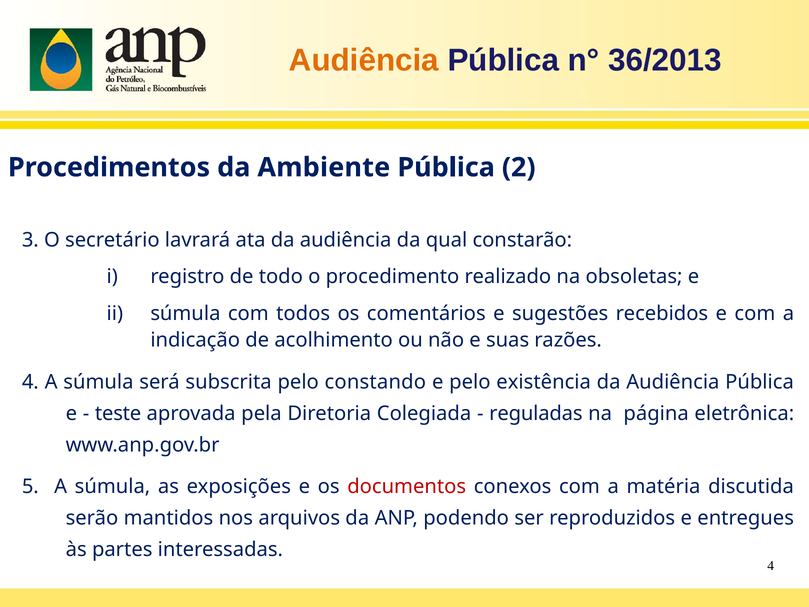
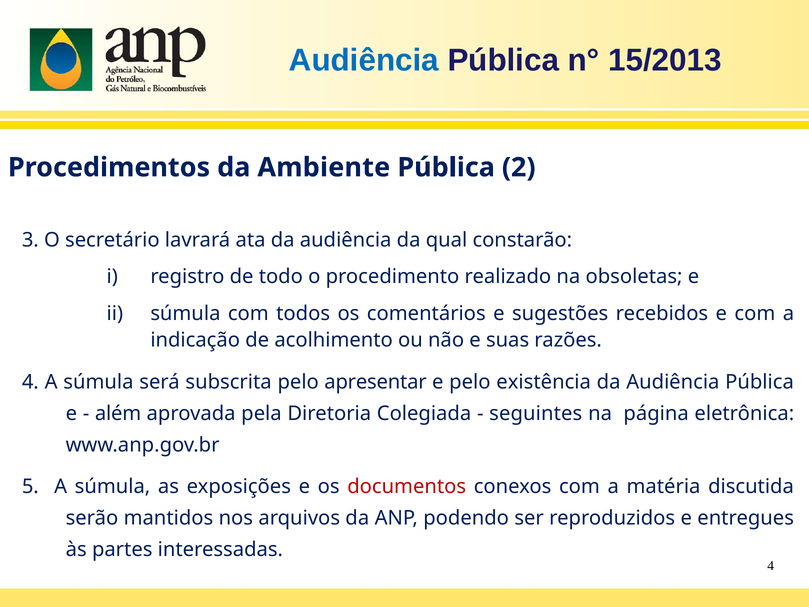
Audiência at (364, 60) colour: orange -> blue
36/2013: 36/2013 -> 15/2013
constando: constando -> apresentar
teste: teste -> além
reguladas: reguladas -> seguintes
